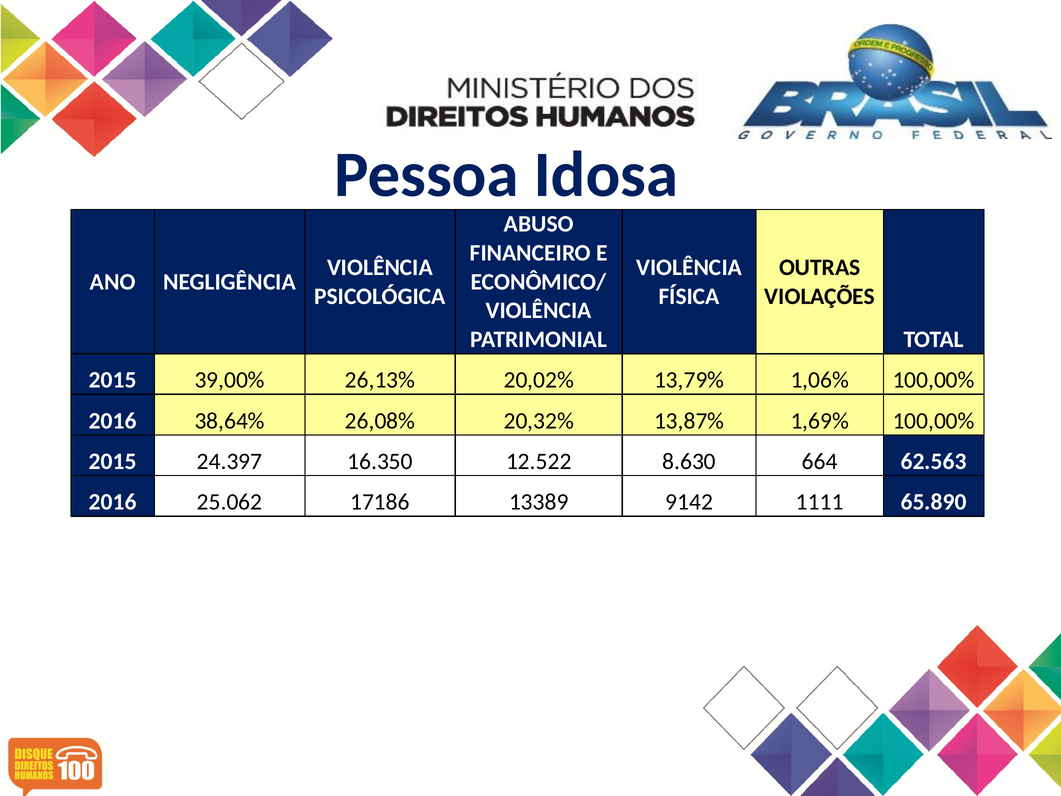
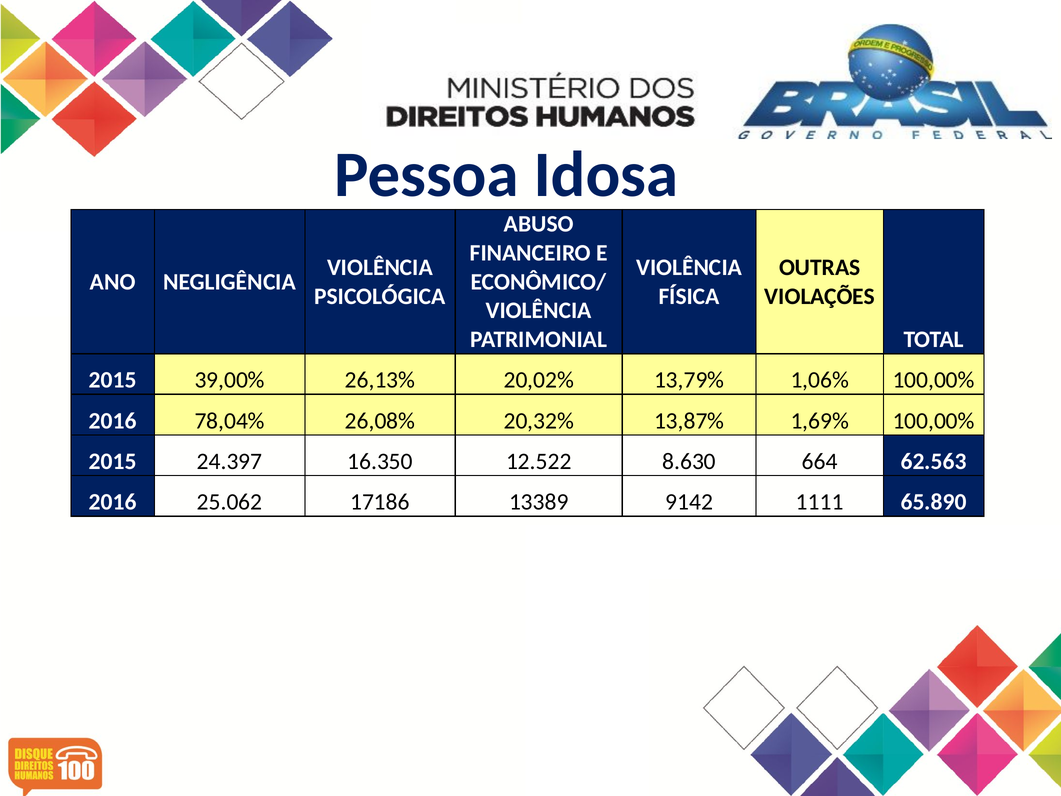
38,64%: 38,64% -> 78,04%
